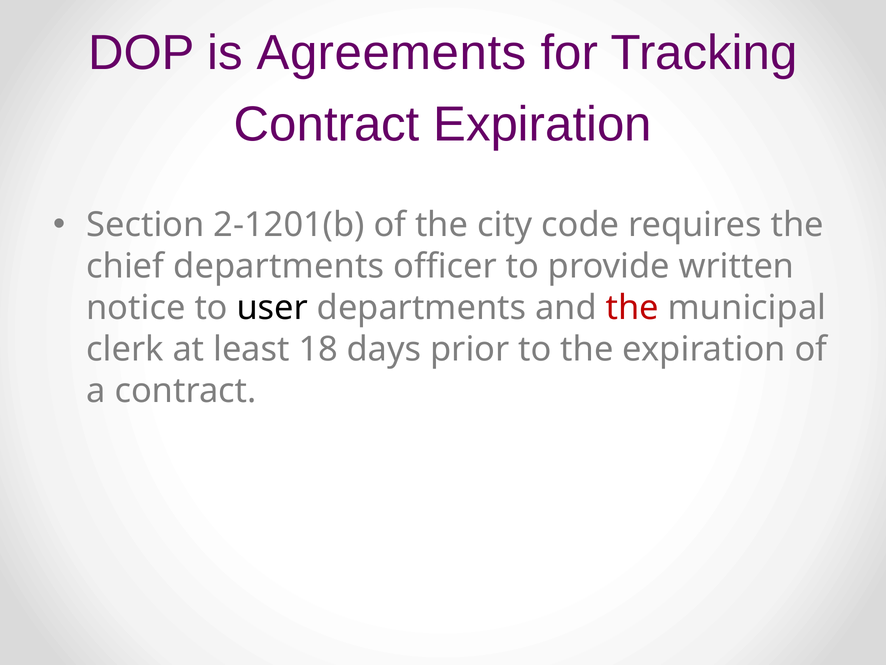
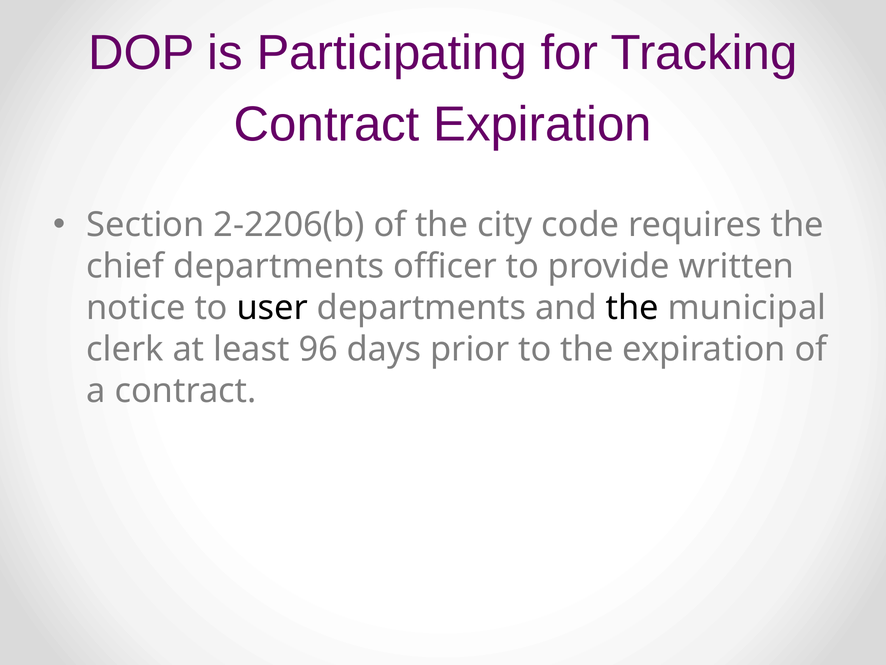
Agreements: Agreements -> Participating
2-1201(b: 2-1201(b -> 2-2206(b
the at (632, 308) colour: red -> black
18: 18 -> 96
